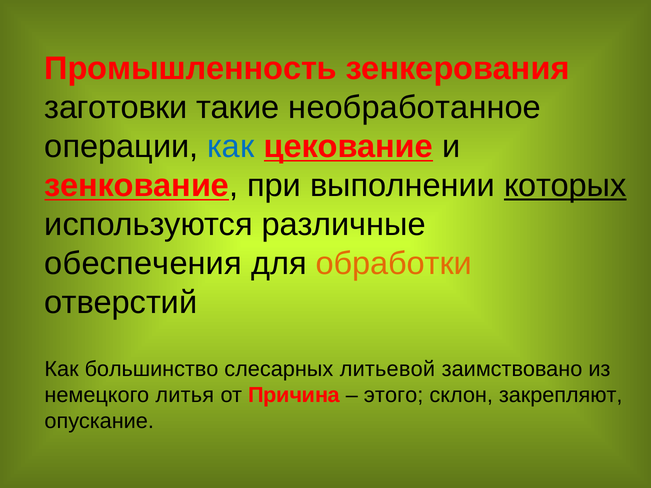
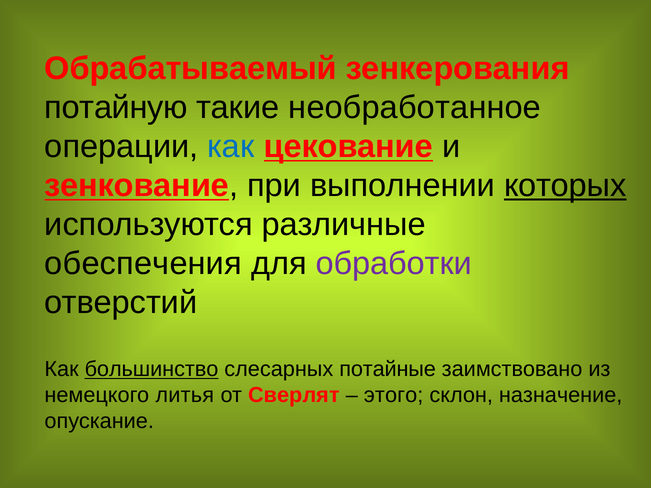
Промышленность: Промышленность -> Обрабатываемый
заготовки: заготовки -> потайную
обработки colour: orange -> purple
большинство underline: none -> present
литьевой: литьевой -> потайные
Причина: Причина -> Сверлят
закрепляют: закрепляют -> назначение
